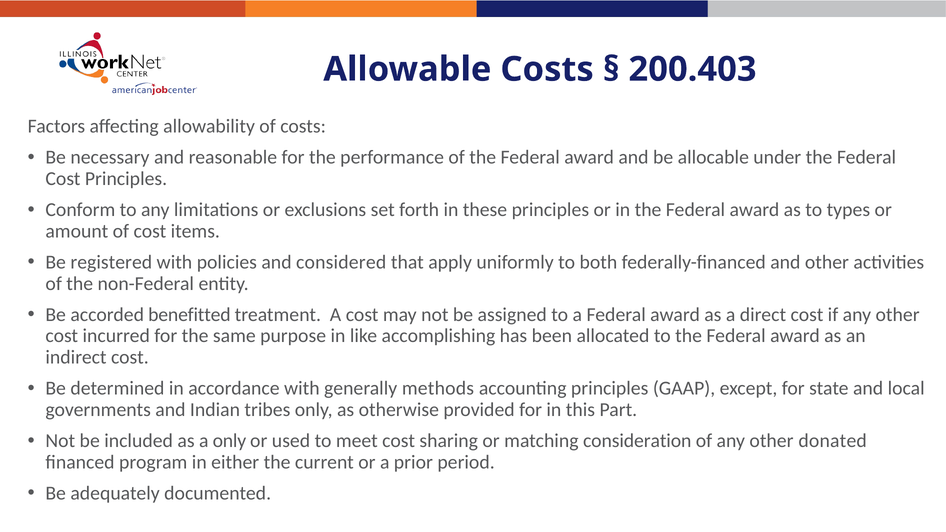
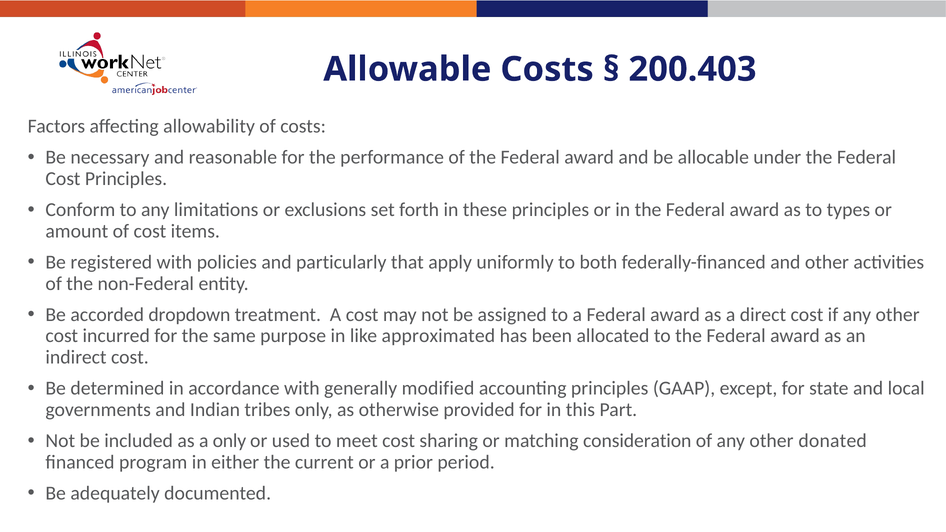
considered: considered -> particularly
benefitted: benefitted -> dropdown
accomplishing: accomplishing -> approximated
methods: methods -> modified
